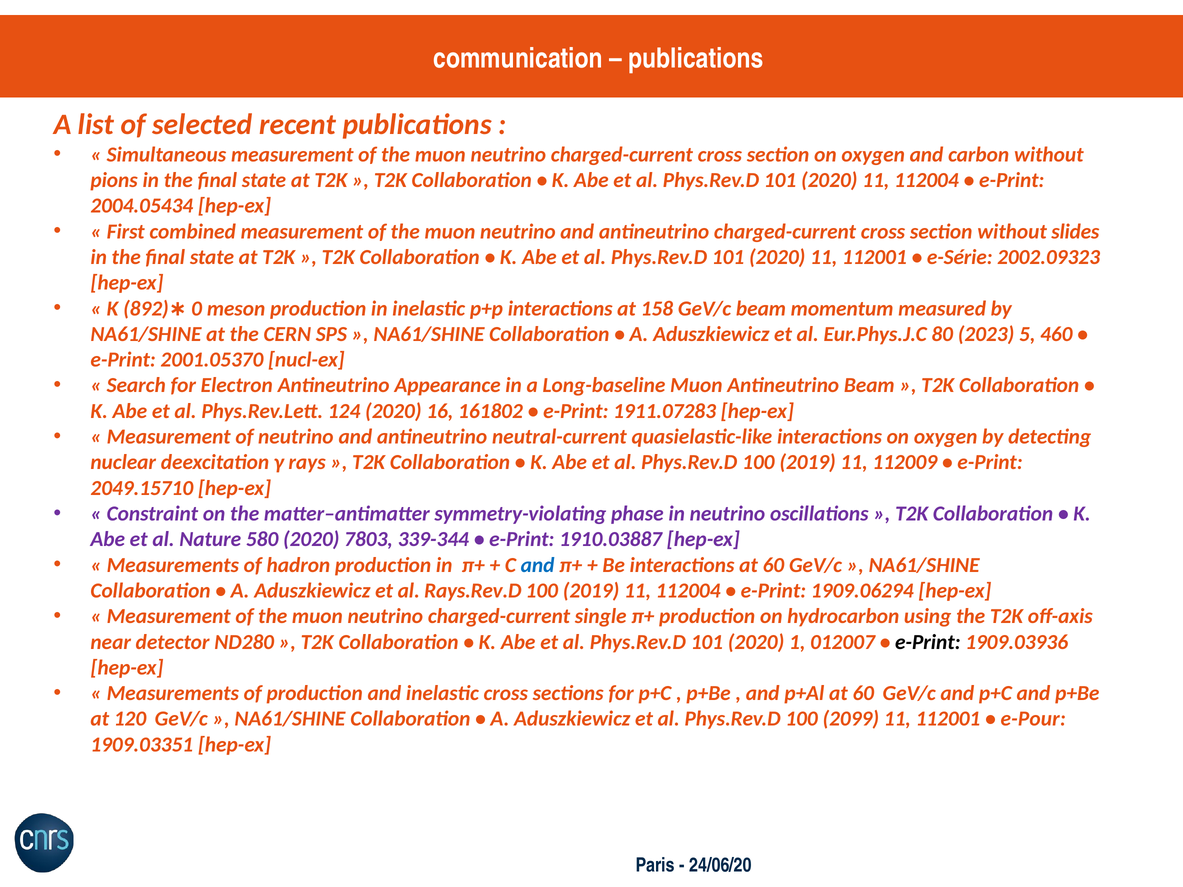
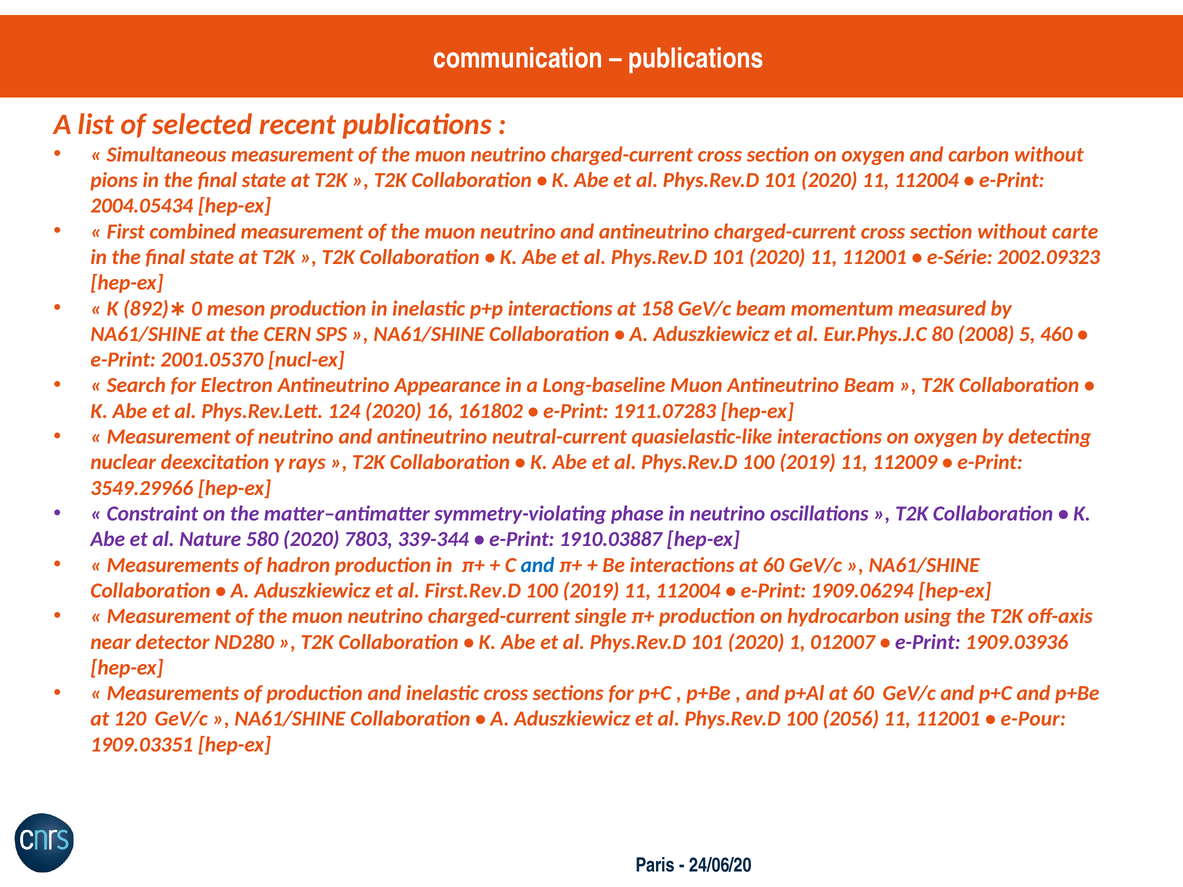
slides: slides -> carte
2023: 2023 -> 2008
2049.15710: 2049.15710 -> 3549.29966
Rays.Rev.D: Rays.Rev.D -> First.Rev.D
e-Print at (928, 642) colour: black -> purple
2099: 2099 -> 2056
